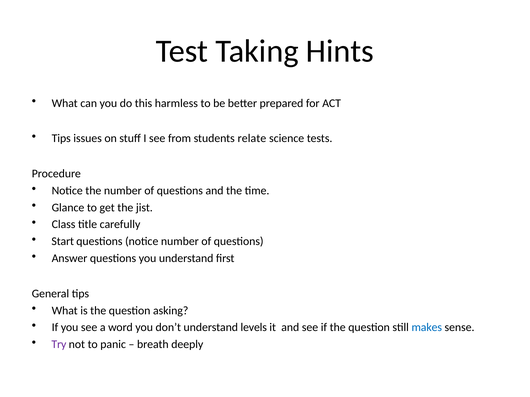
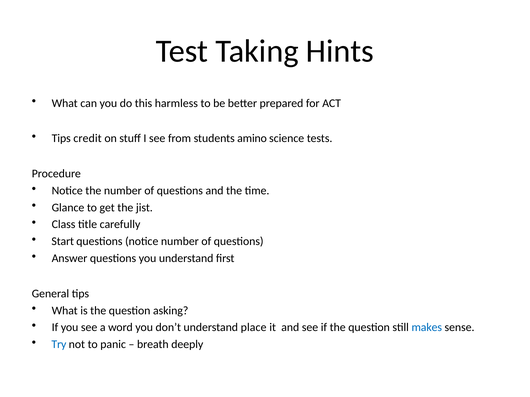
issues: issues -> credit
relate: relate -> amino
levels: levels -> place
Try colour: purple -> blue
